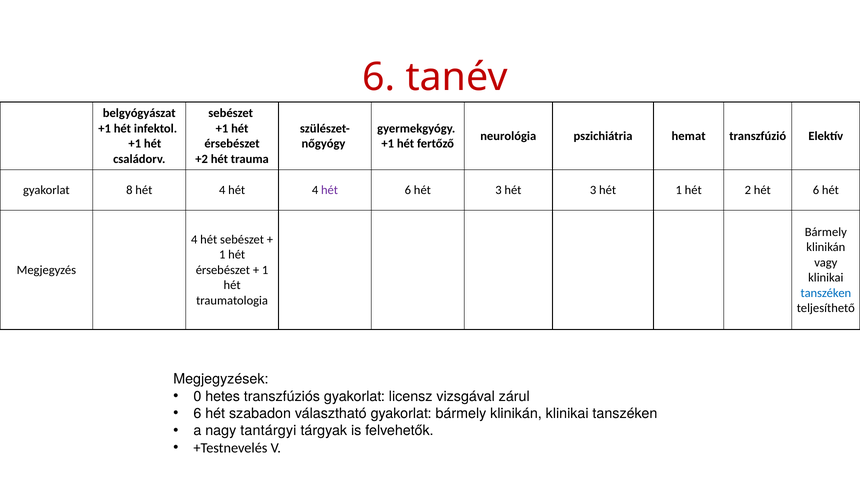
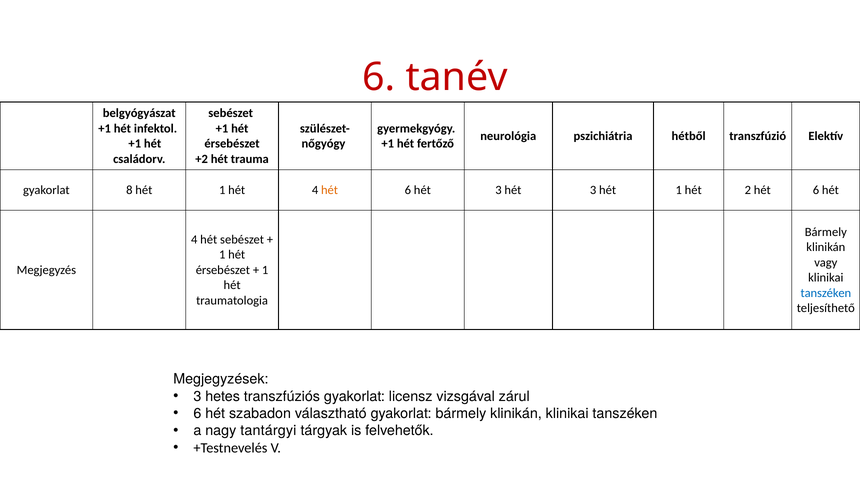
hemat: hemat -> hétből
8 hét 4: 4 -> 1
hét at (330, 190) colour: purple -> orange
0 at (197, 396): 0 -> 3
